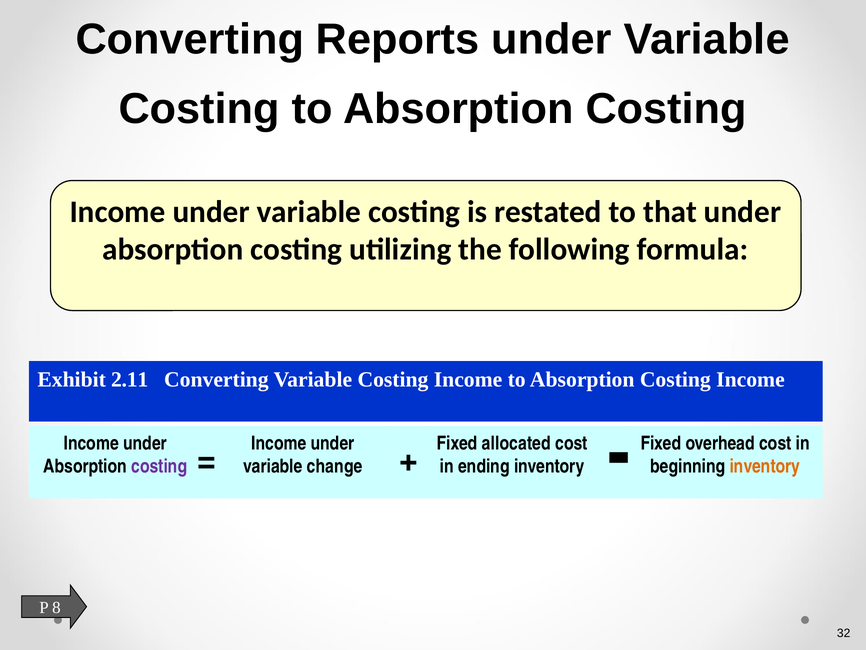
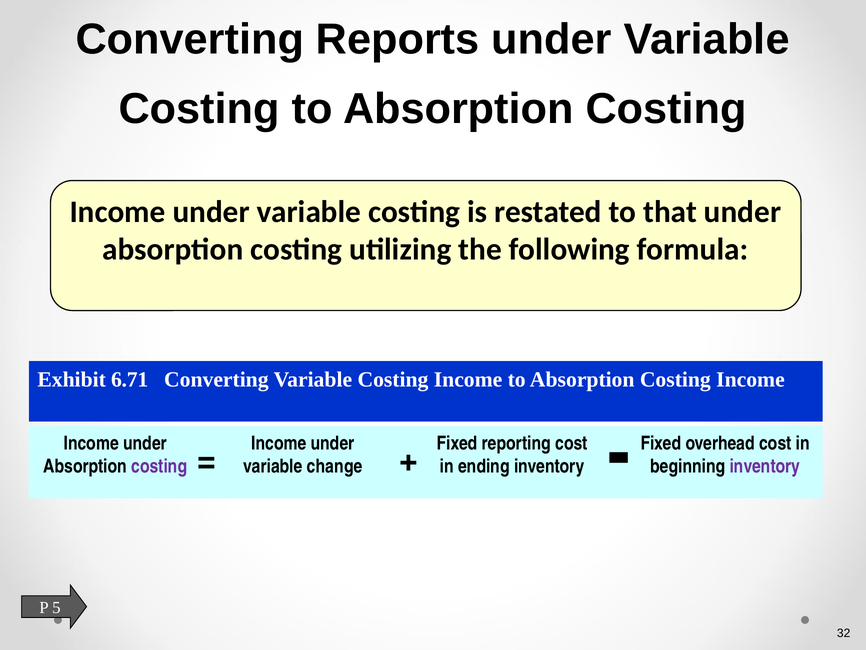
2.11: 2.11 -> 6.71
allocated: allocated -> reporting
inventory at (765, 466) colour: orange -> purple
8: 8 -> 5
